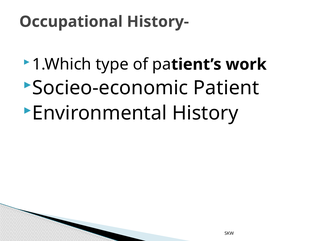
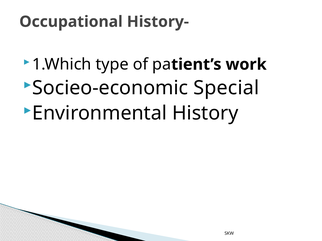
Patient: Patient -> Special
